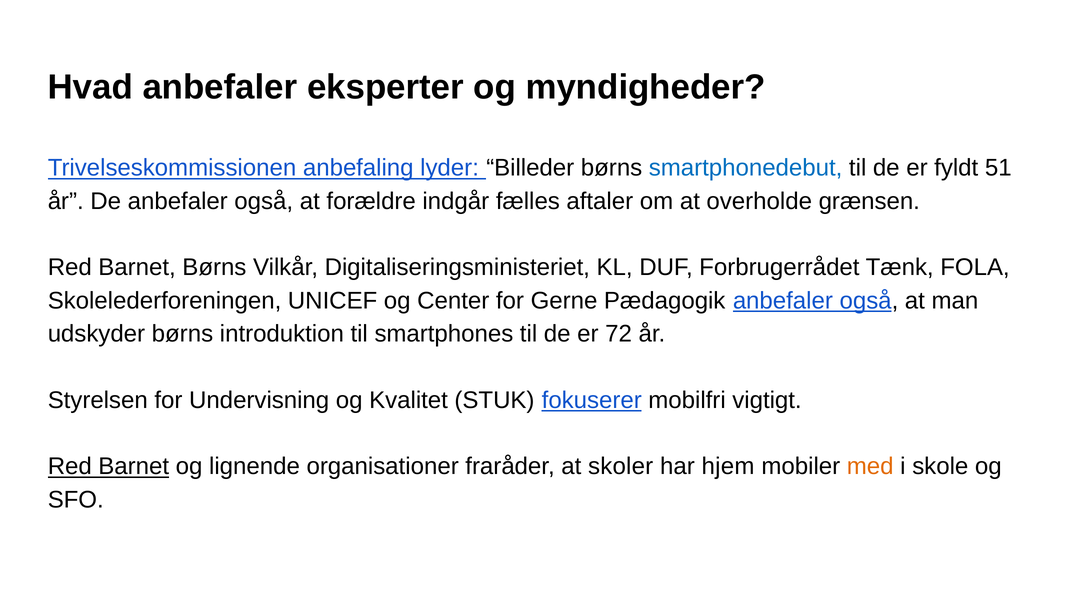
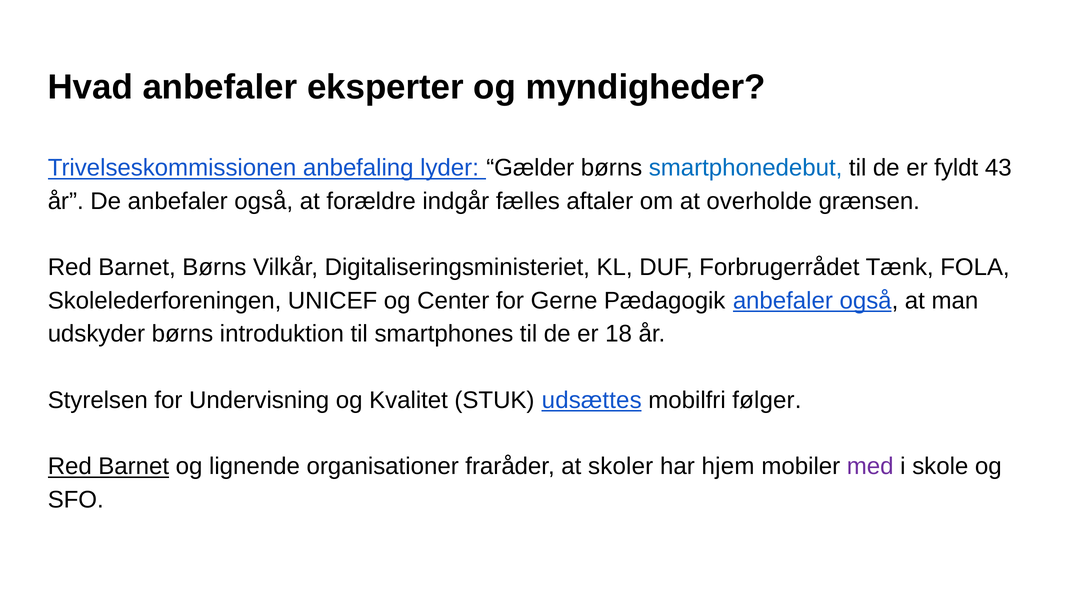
Billeder: Billeder -> Gælder
51: 51 -> 43
72: 72 -> 18
fokuserer: fokuserer -> udsættes
vigtigt: vigtigt -> følger
med colour: orange -> purple
